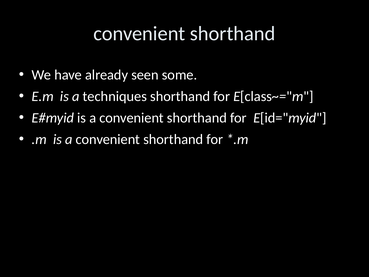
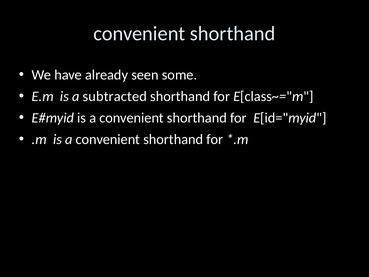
techniques: techniques -> subtracted
